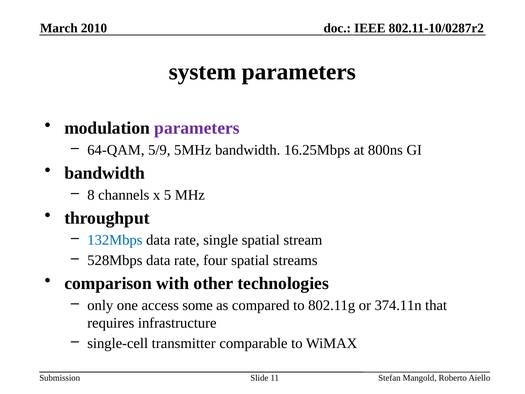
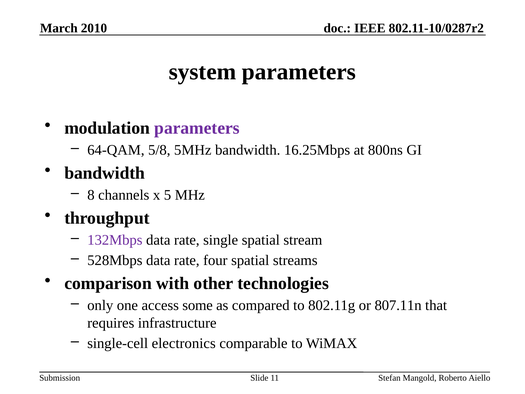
5/9: 5/9 -> 5/8
132Mbps colour: blue -> purple
374.11n: 374.11n -> 807.11n
transmitter: transmitter -> electronics
